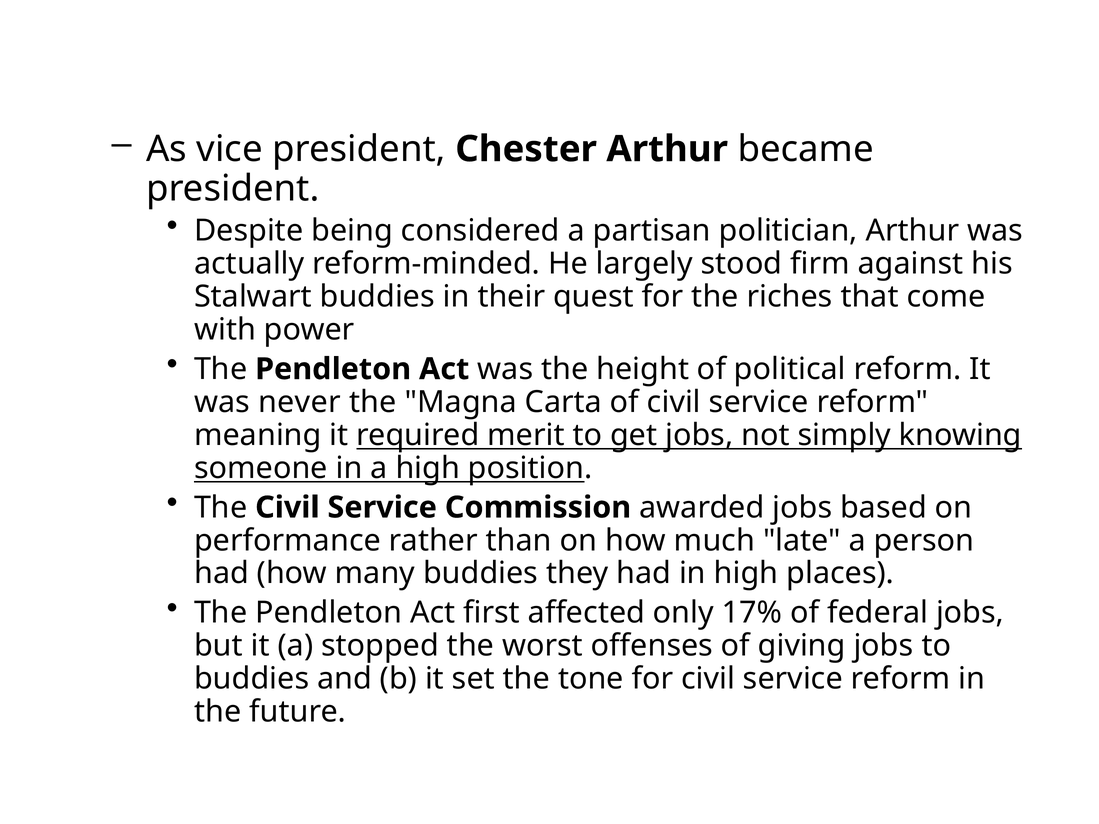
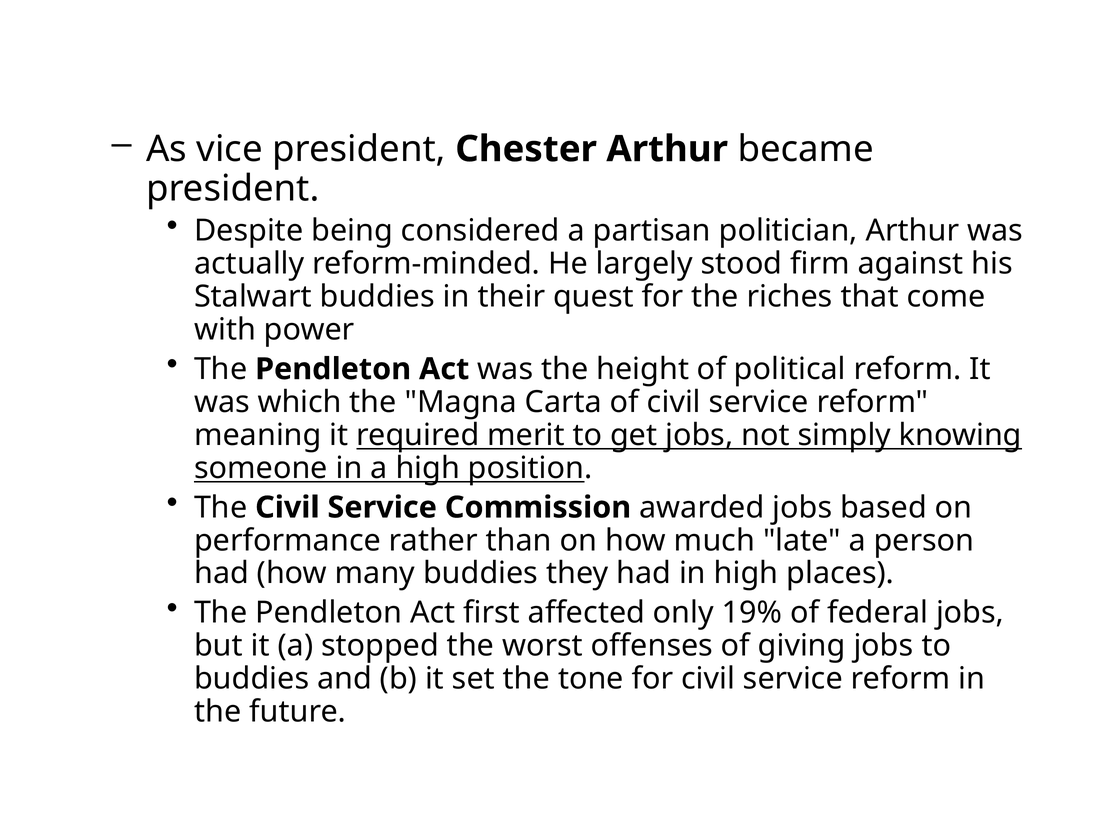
never: never -> which
17%: 17% -> 19%
